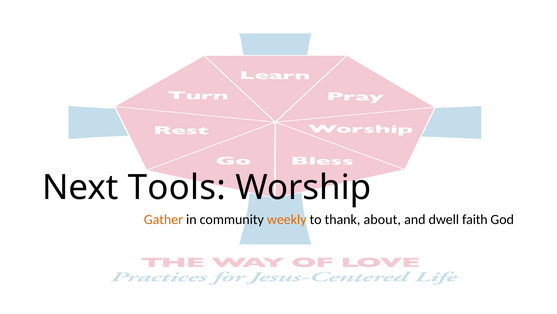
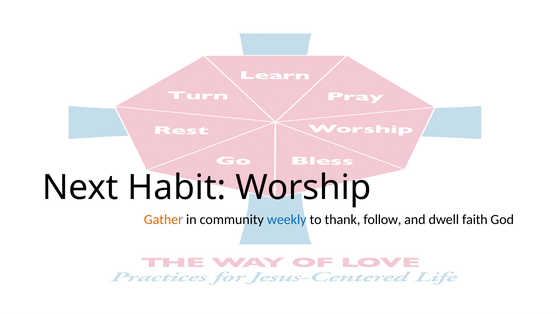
Tools: Tools -> Habit
weekly colour: orange -> blue
about: about -> follow
